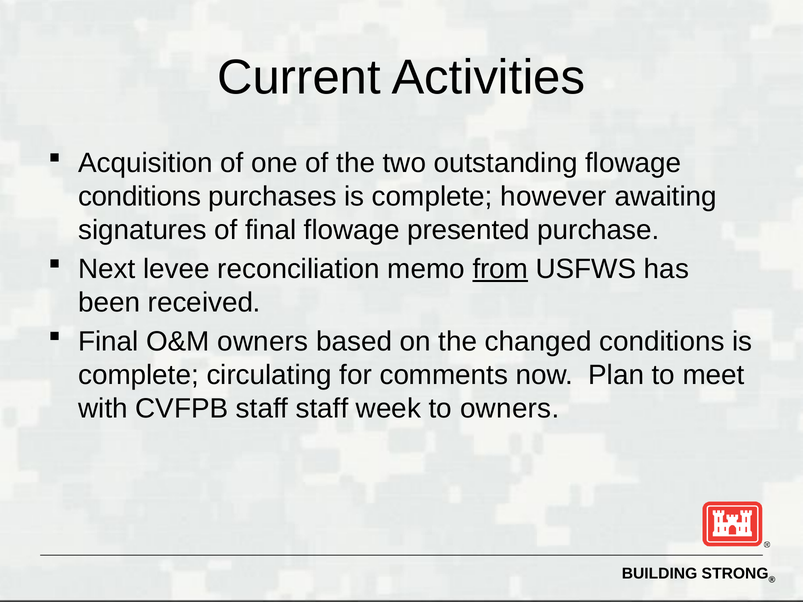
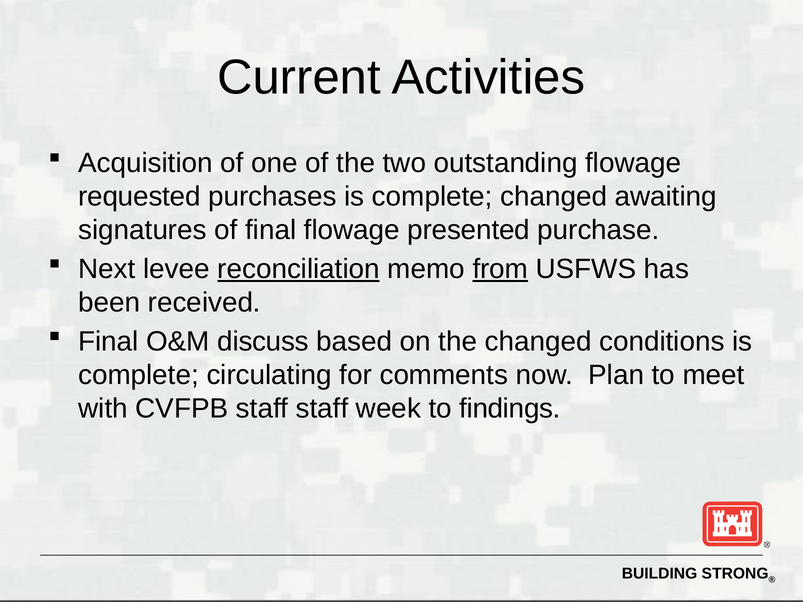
conditions at (139, 197): conditions -> requested
complete however: however -> changed
reconciliation underline: none -> present
O&M owners: owners -> discuss
to owners: owners -> findings
